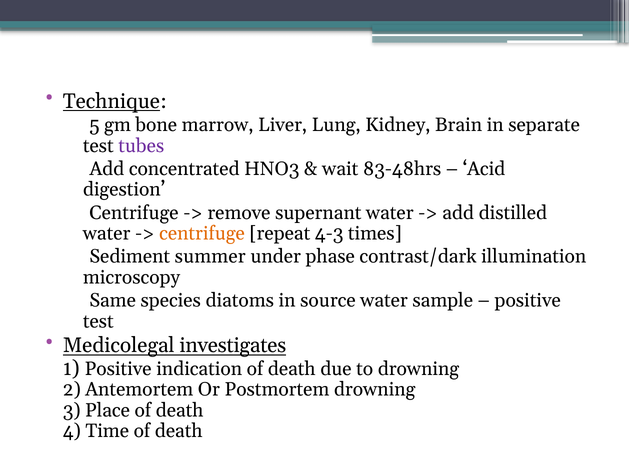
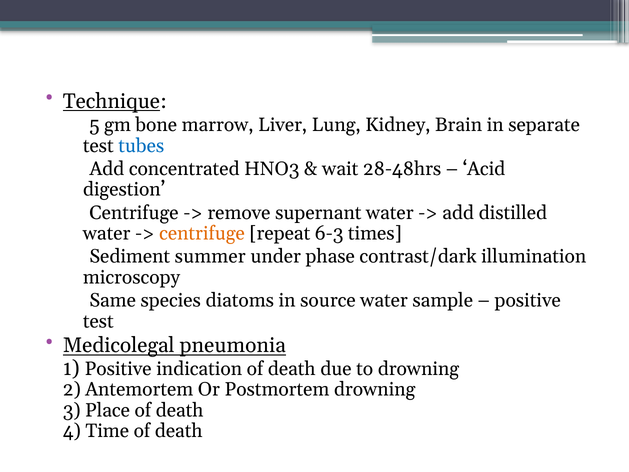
tubes colour: purple -> blue
83-48hrs: 83-48hrs -> 28-48hrs
4-3: 4-3 -> 6-3
investigates: investigates -> pneumonia
